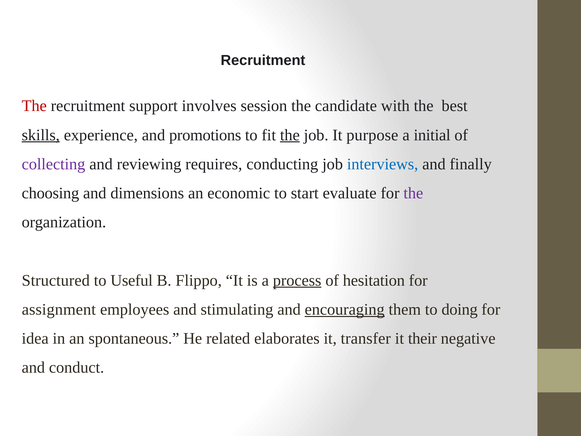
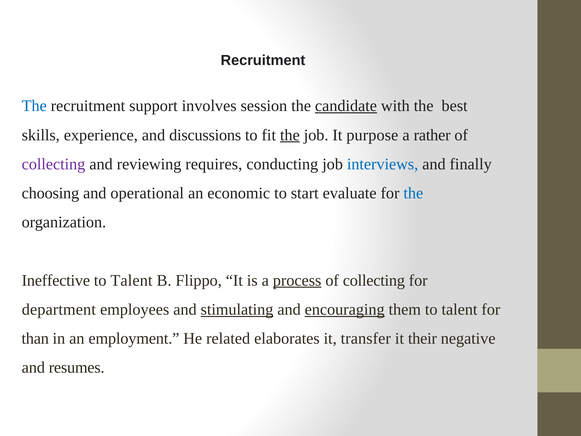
The at (34, 106) colour: red -> blue
candidate underline: none -> present
skills underline: present -> none
promotions: promotions -> discussions
initial: initial -> rather
dimensions: dimensions -> operational
the at (413, 193) colour: purple -> blue
Structured: Structured -> Ineffective
Useful at (132, 280): Useful -> Talent
hesitation at (374, 280): hesitation -> collecting
assignment: assignment -> department
stimulating underline: none -> present
them to doing: doing -> talent
idea: idea -> than
spontaneous: spontaneous -> employment
conduct: conduct -> resumes
